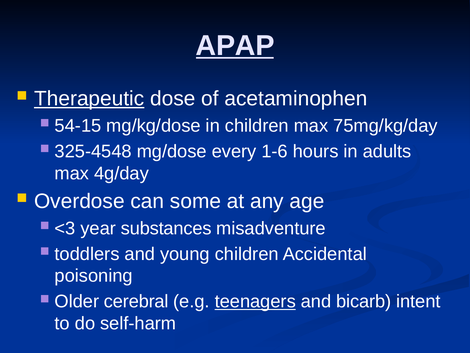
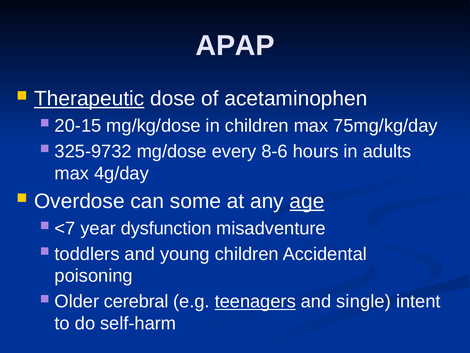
APAP underline: present -> none
54-15: 54-15 -> 20-15
325-4548: 325-4548 -> 325-9732
1-6: 1-6 -> 8-6
age underline: none -> present
<3: <3 -> <7
substances: substances -> dysfunction
bicarb: bicarb -> single
